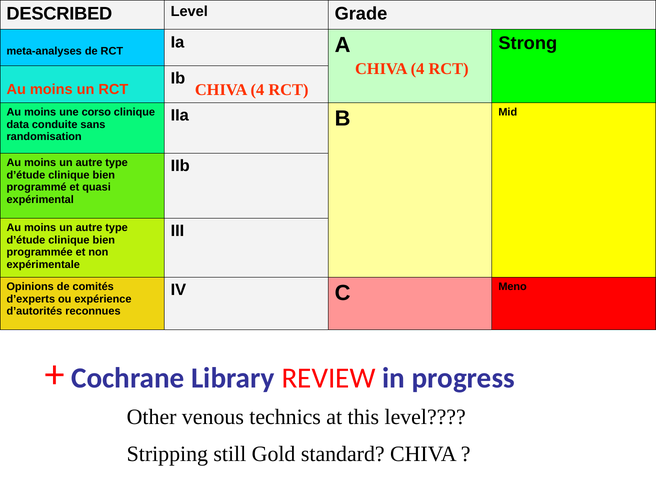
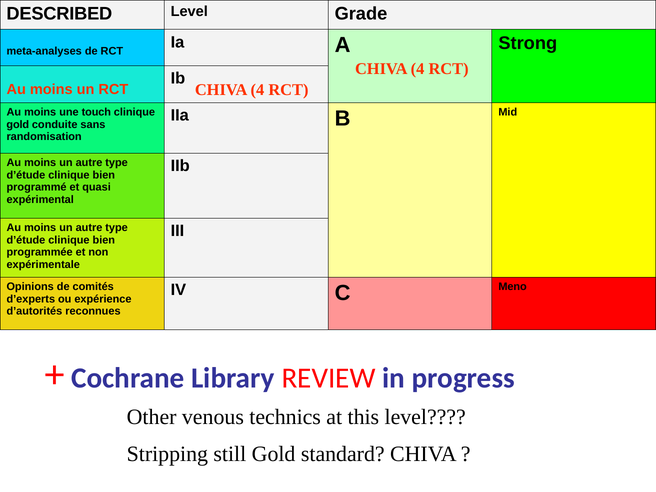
corso: corso -> touch
data at (18, 125): data -> gold
